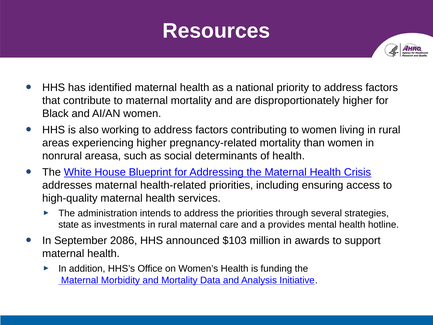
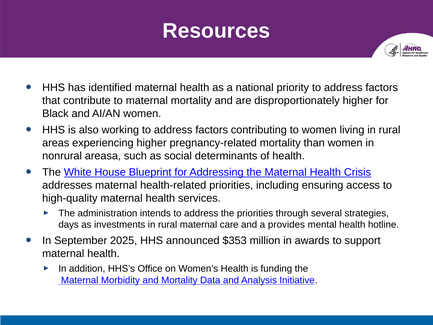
state: state -> days
2086: 2086 -> 2025
$103: $103 -> $353
